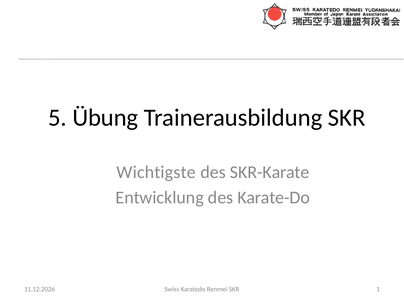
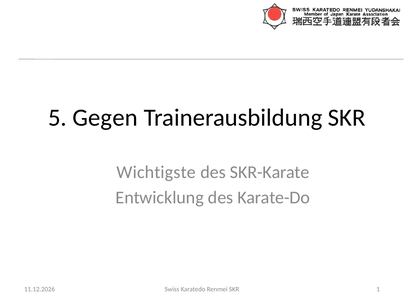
Übung: Übung -> Gegen
